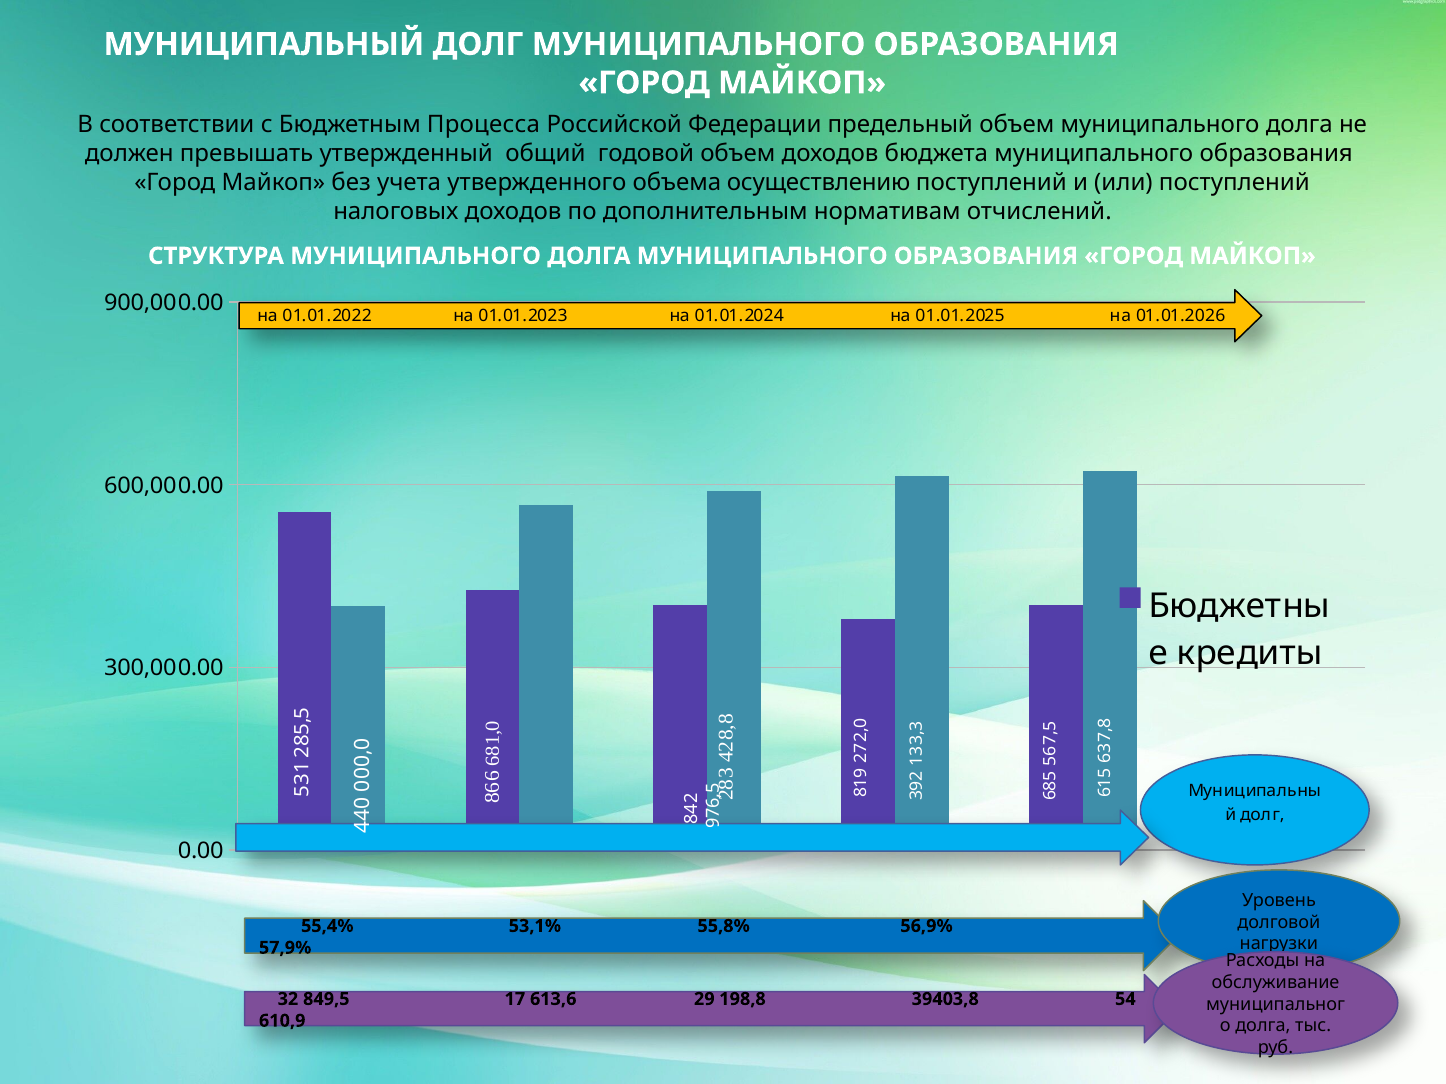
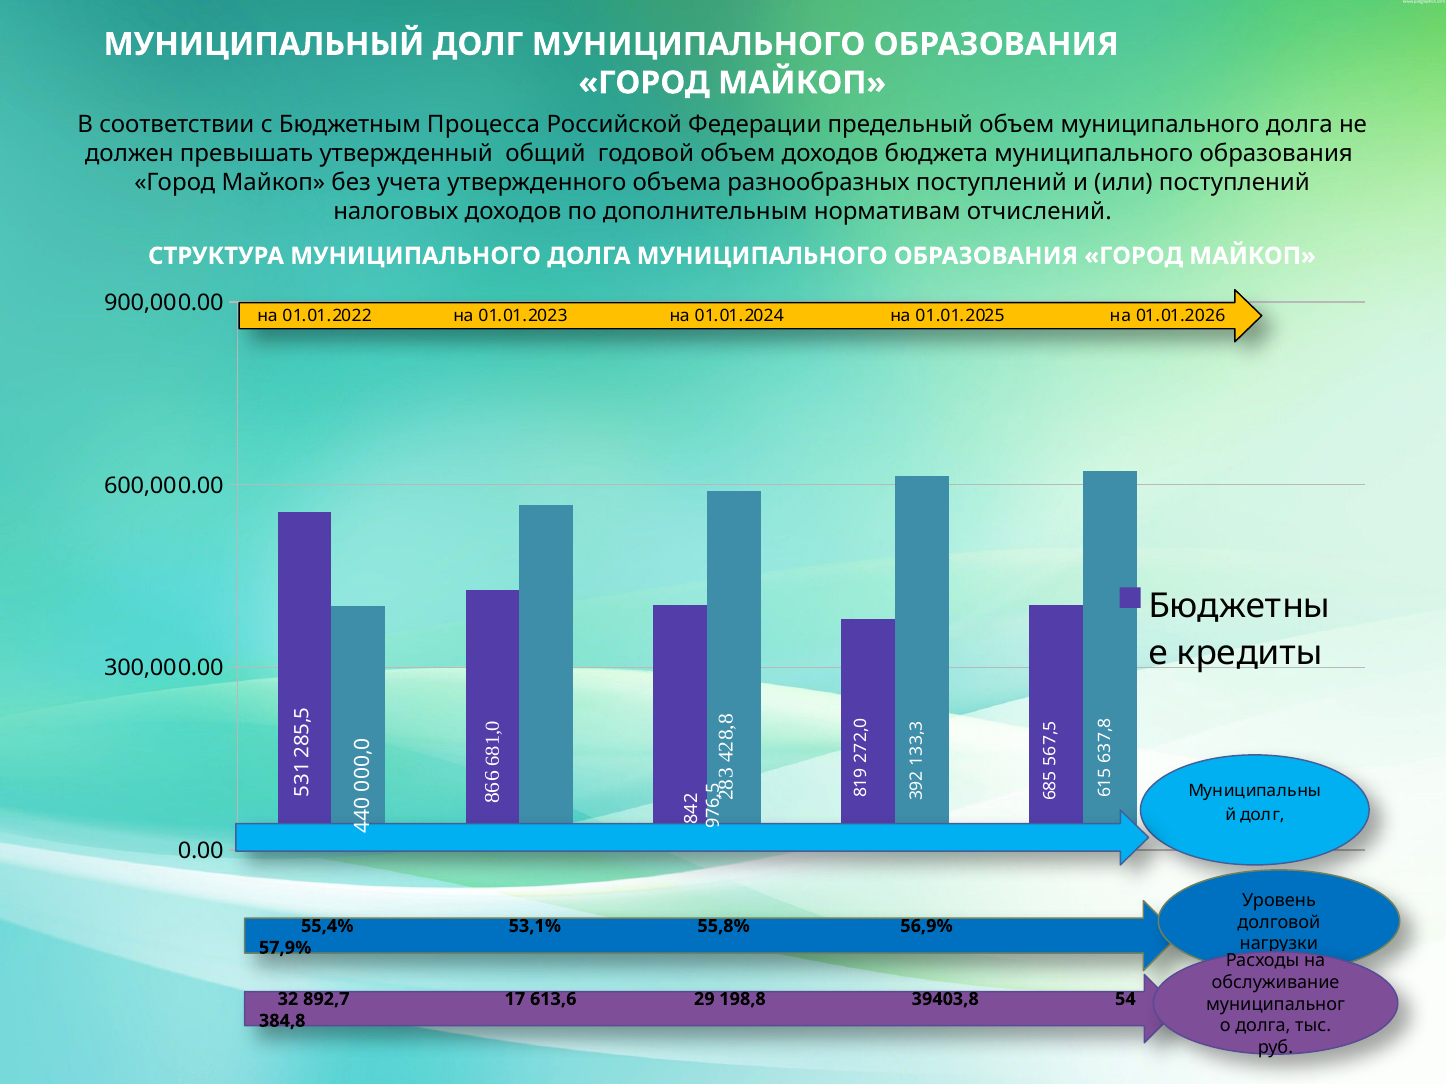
осуществлению: осуществлению -> разнообразных
849,5: 849,5 -> 892,7
610,9: 610,9 -> 384,8
